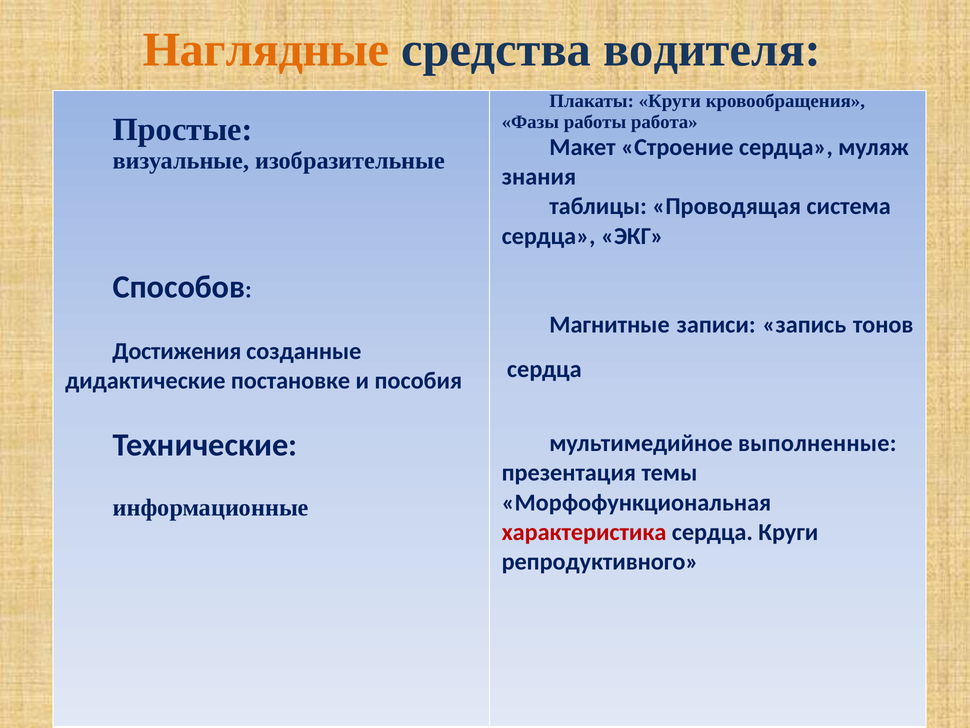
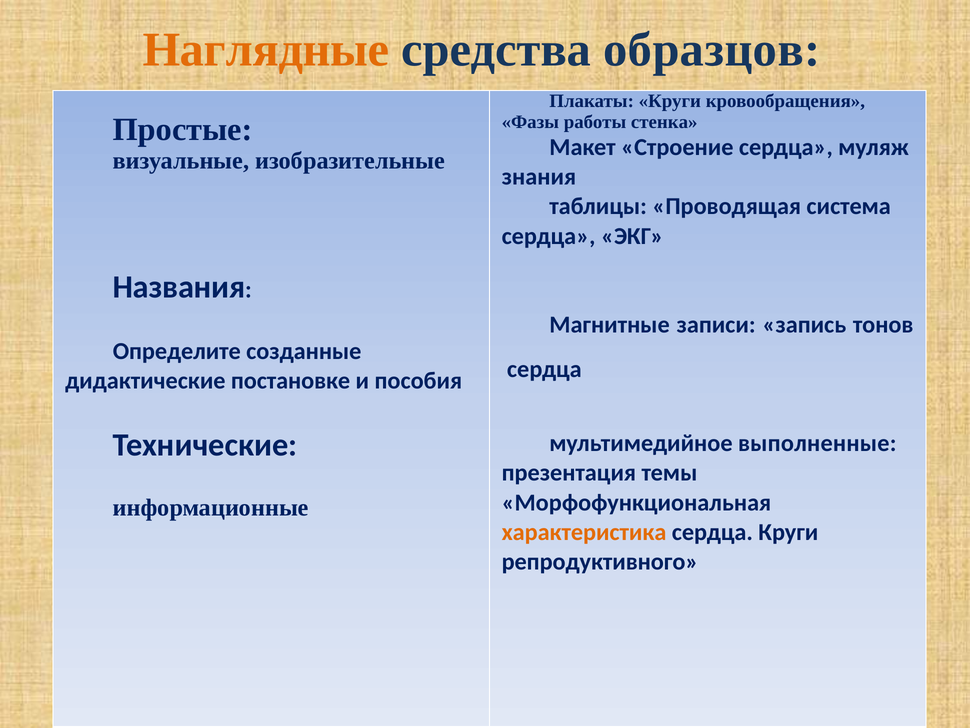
водителя: водителя -> образцов
работа: работа -> стенка
Способов: Способов -> Названия
Достижения: Достижения -> Определите
характеристика colour: red -> orange
